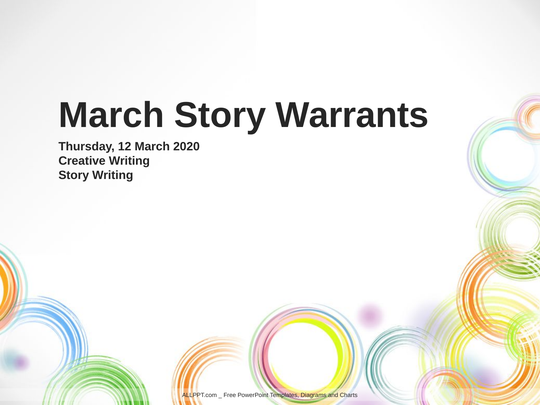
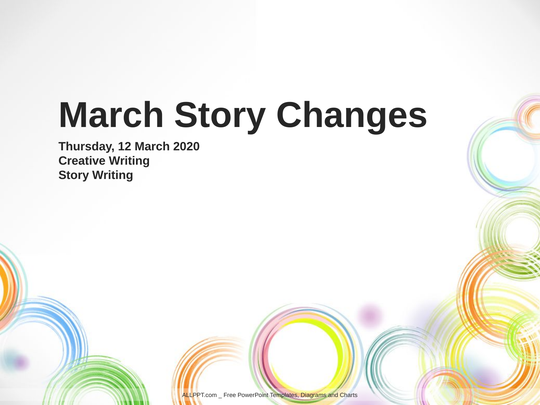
Warrants: Warrants -> Changes
